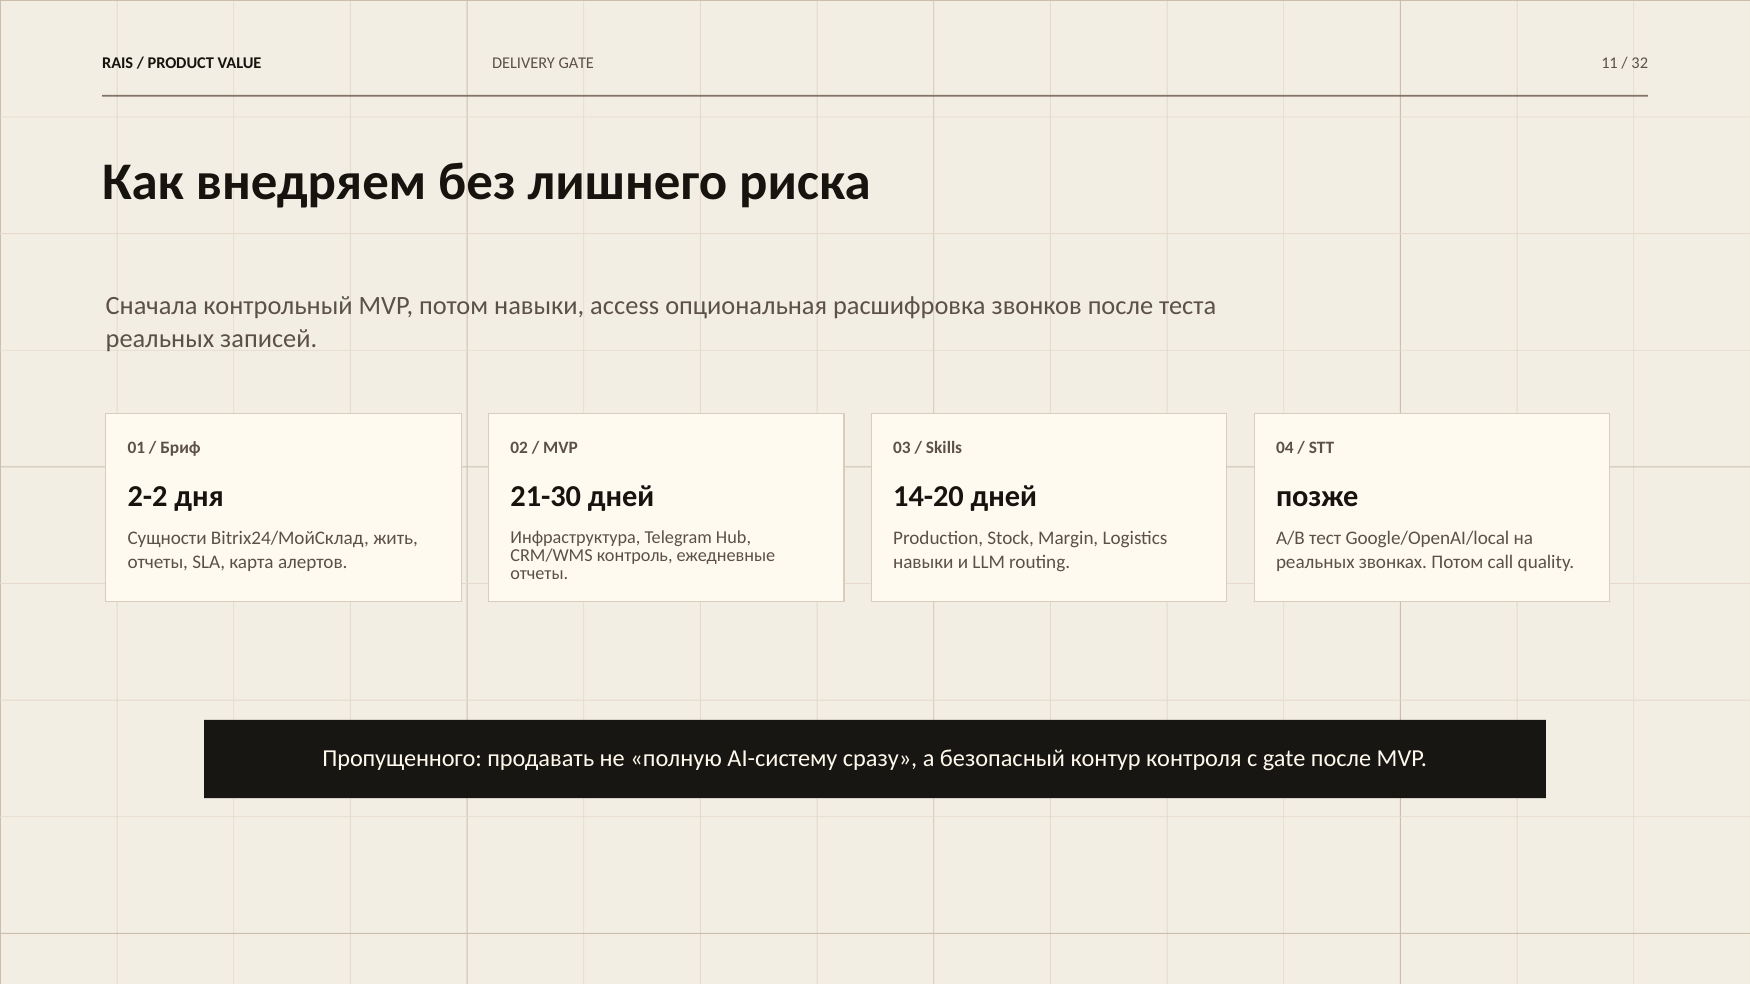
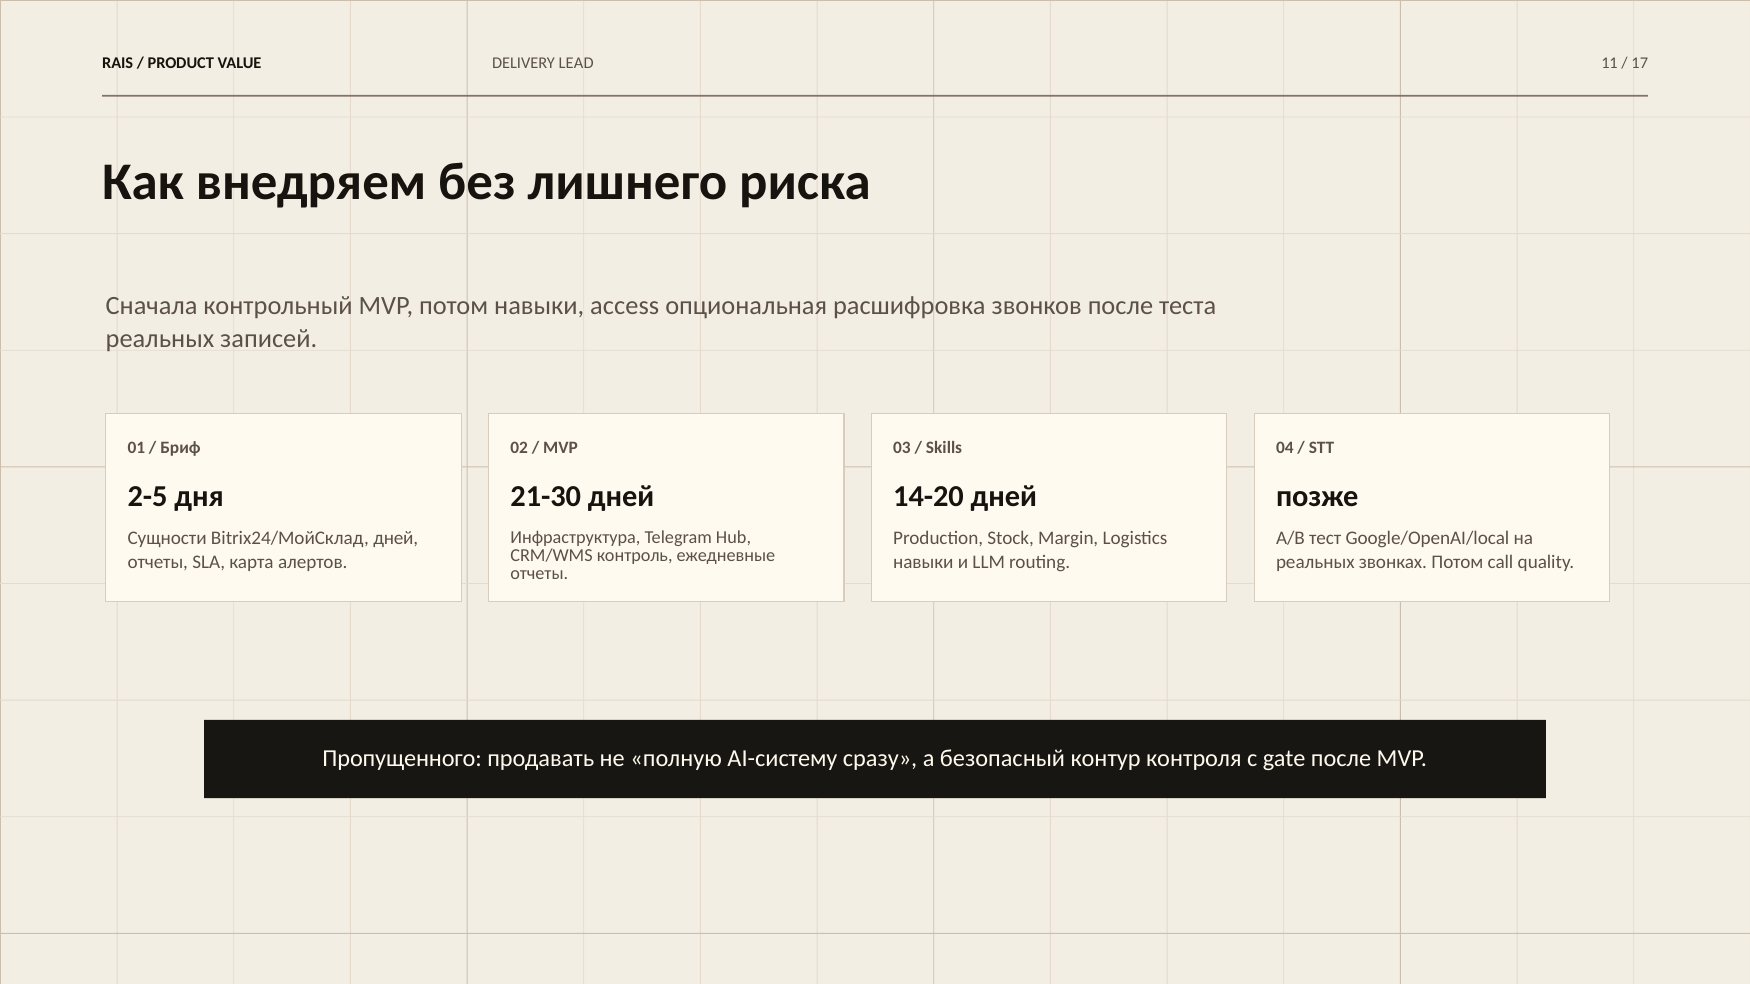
DELIVERY GATE: GATE -> LEAD
32: 32 -> 17
2-2: 2-2 -> 2-5
Bitrix24/МойСклад жить: жить -> дней
